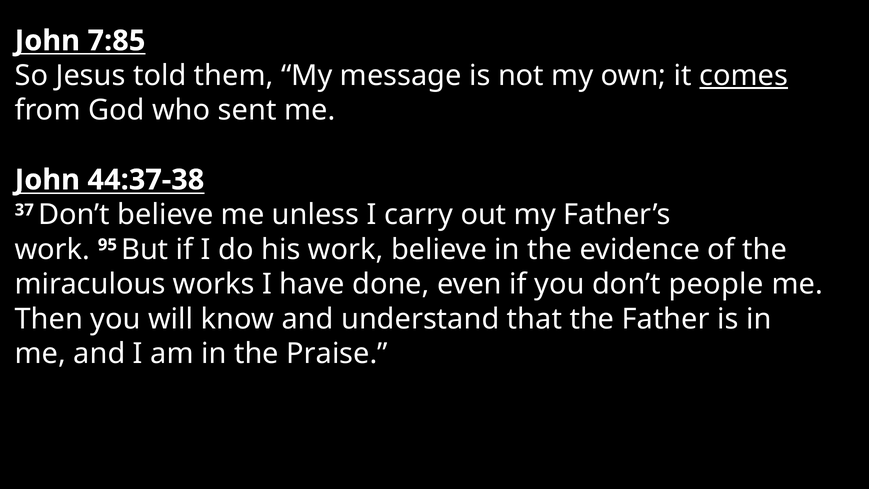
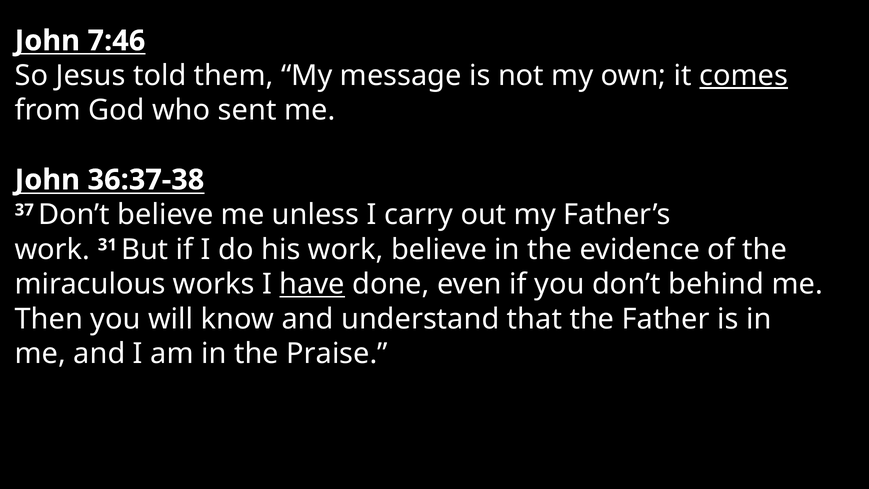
7:85: 7:85 -> 7:46
44:37-38: 44:37-38 -> 36:37-38
95: 95 -> 31
have underline: none -> present
people: people -> behind
